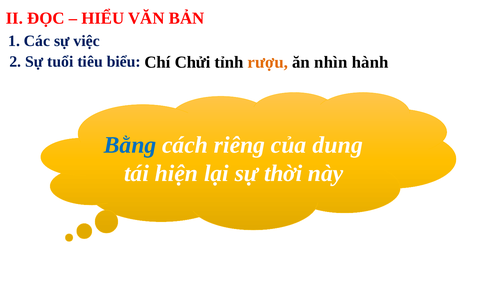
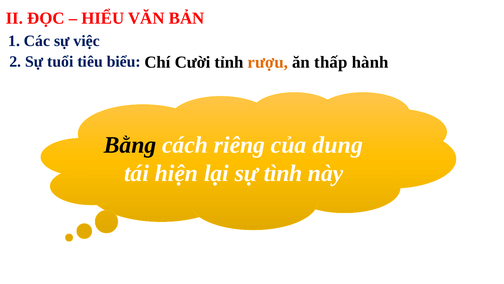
Chửi: Chửi -> Cười
nhìn: nhìn -> thấp
Bằng colour: blue -> black
thời: thời -> tình
